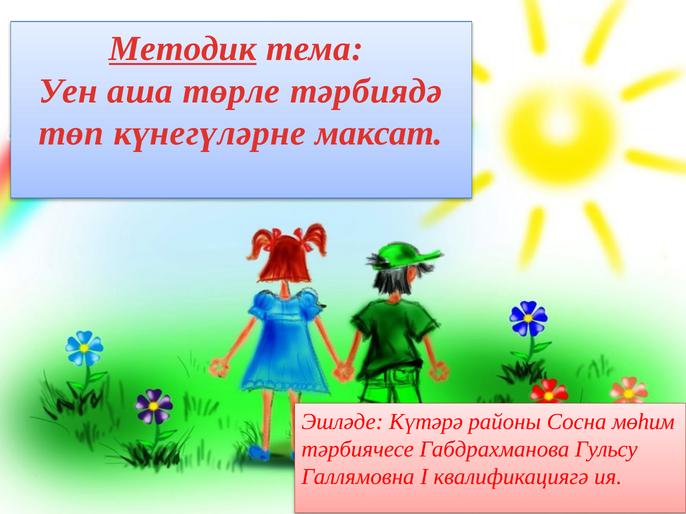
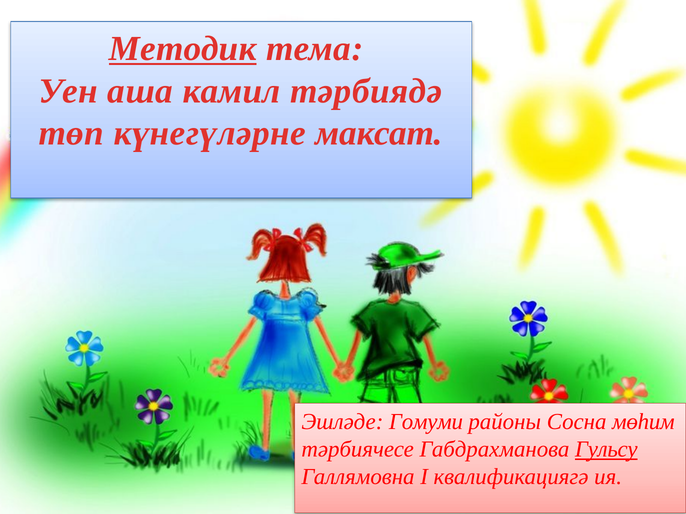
төрле: төрле -> камил
Күтәрә: Күтәрә -> Гомуми
Гульсу underline: none -> present
